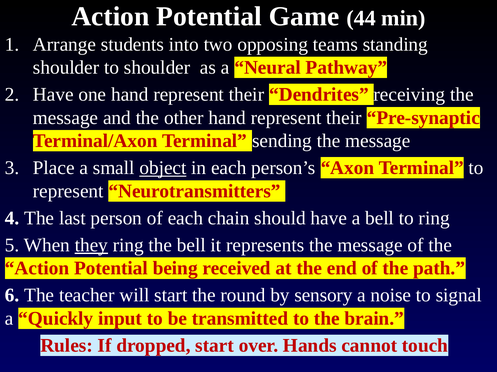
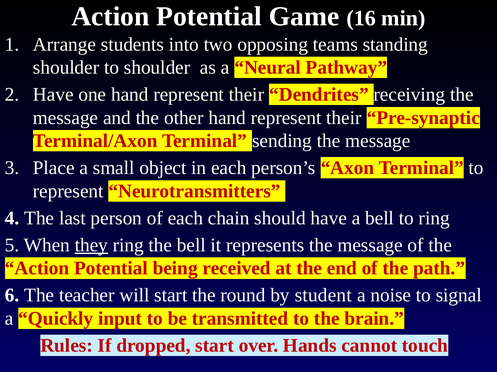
44: 44 -> 16
object underline: present -> none
sensory: sensory -> student
